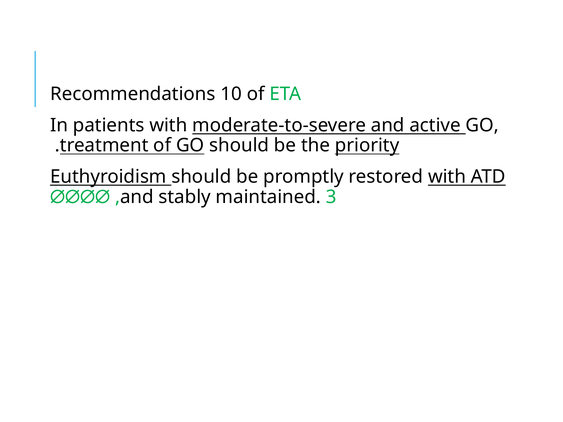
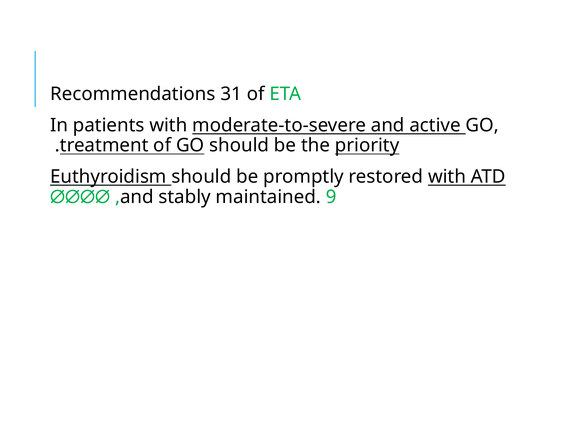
10: 10 -> 31
3: 3 -> 9
